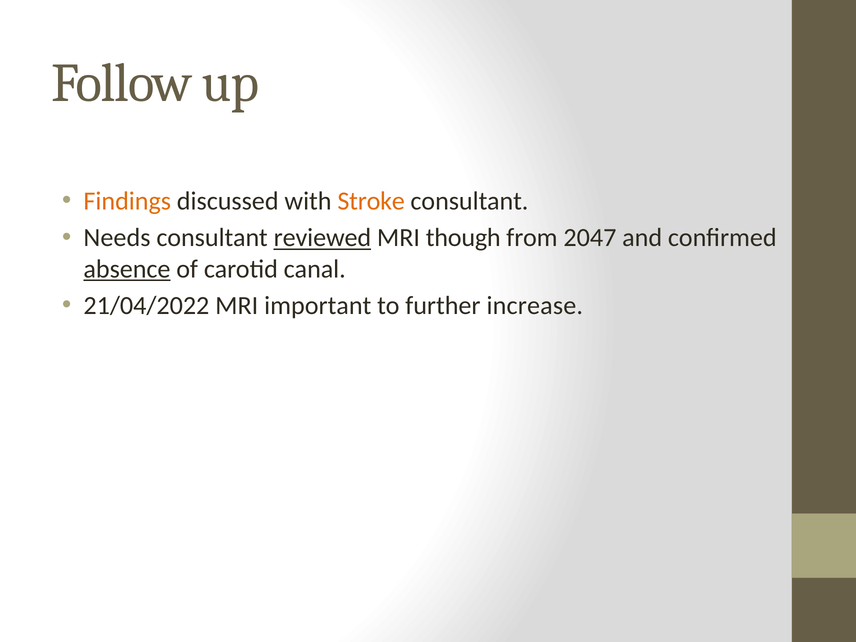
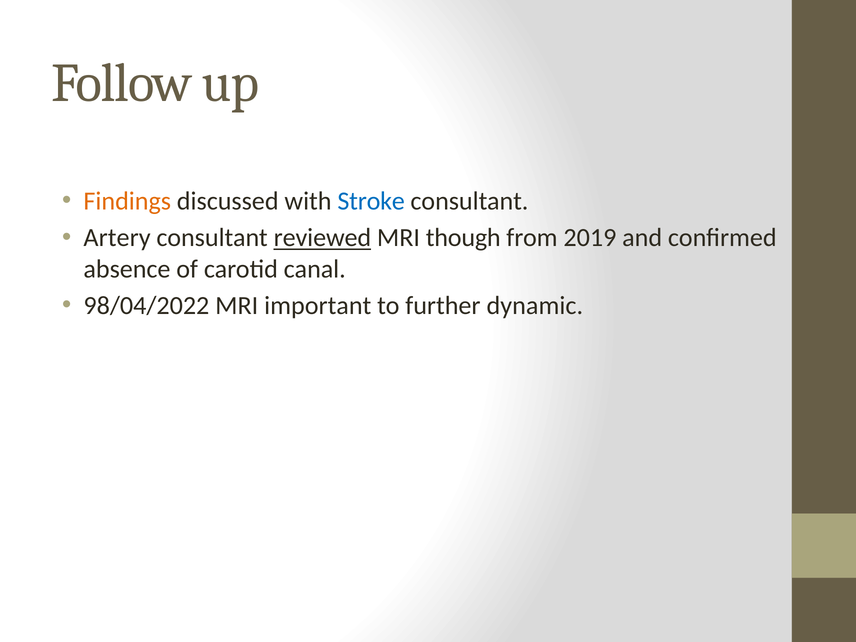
Stroke colour: orange -> blue
Needs: Needs -> Artery
2047: 2047 -> 2019
absence underline: present -> none
21/04/2022: 21/04/2022 -> 98/04/2022
increase: increase -> dynamic
